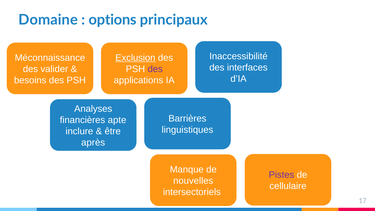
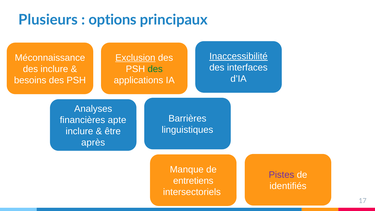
Domaine: Domaine -> Plusieurs
Inaccessibilité underline: none -> present
des valider: valider -> inclure
des at (155, 69) colour: purple -> green
nouvelles: nouvelles -> entretiens
cellulaire: cellulaire -> identifiés
